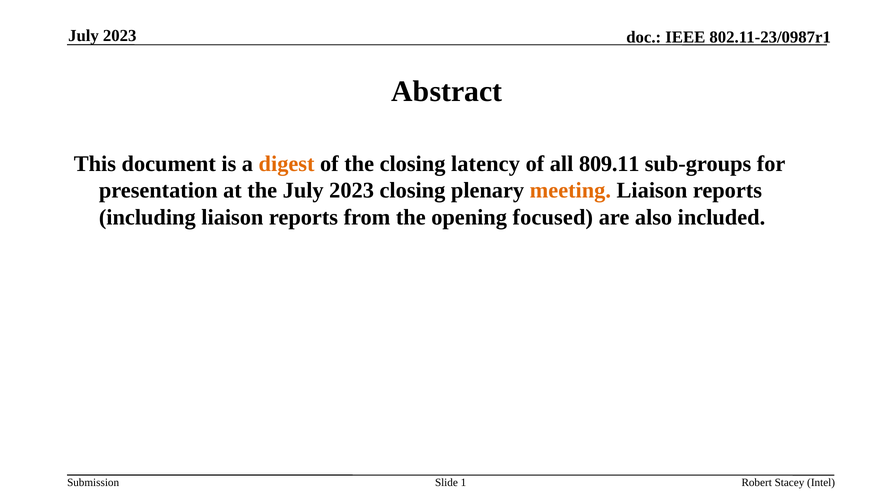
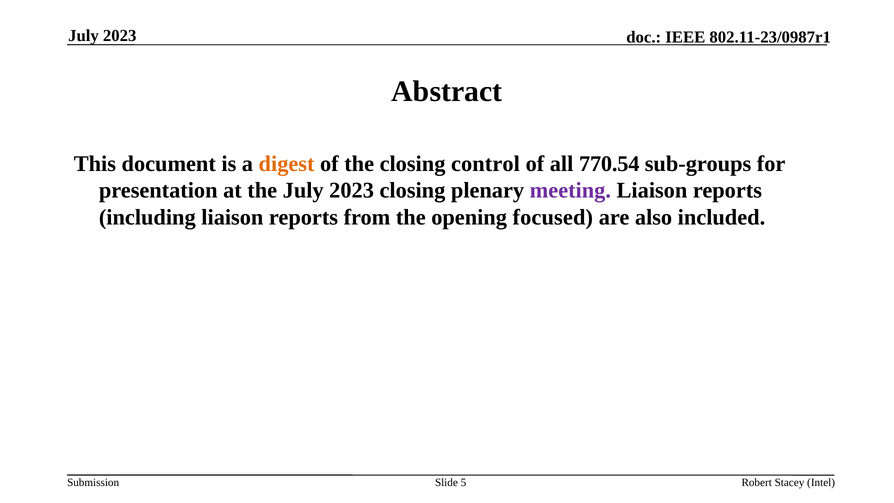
latency: latency -> control
809.11: 809.11 -> 770.54
meeting colour: orange -> purple
1: 1 -> 5
